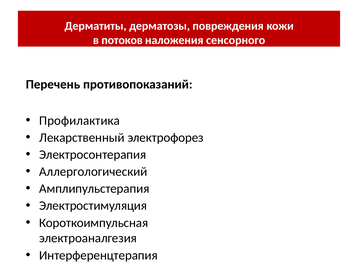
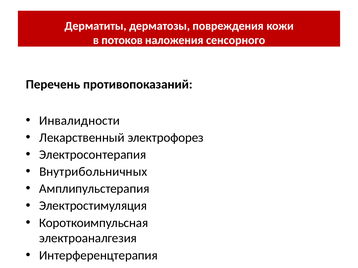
Профилактика: Профилактика -> Инвалидности
Аллергологический: Аллергологический -> Внутрибольничных
